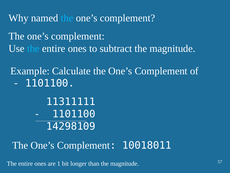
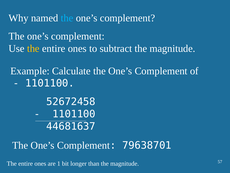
the at (33, 48) colour: light blue -> yellow
11311111: 11311111 -> 52672458
14298109: 14298109 -> 44681637
10018011: 10018011 -> 79638701
